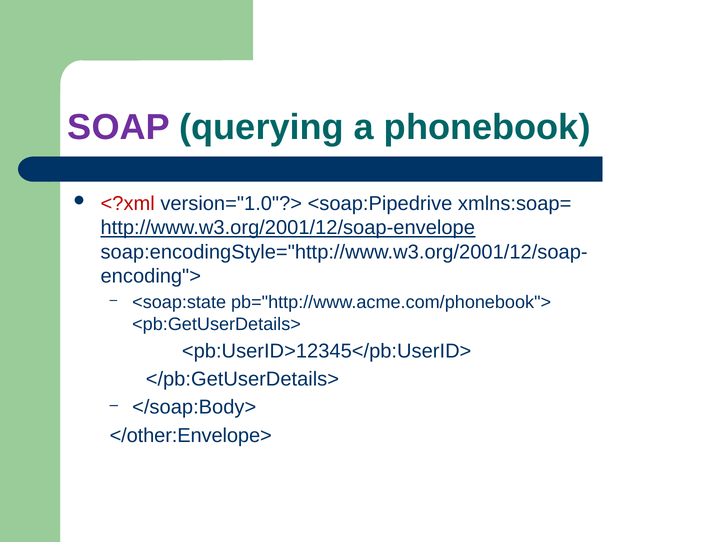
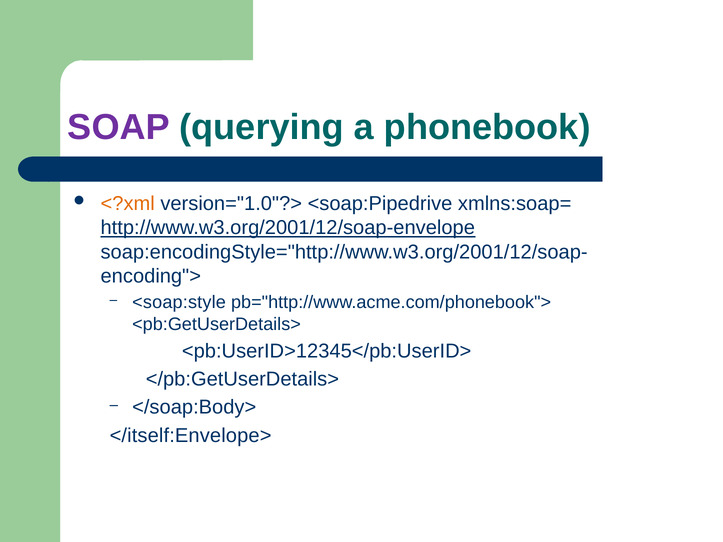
<?xml colour: red -> orange
<soap:state: <soap:state -> <soap:style
</other:Envelope>: </other:Envelope> -> </itself:Envelope>
